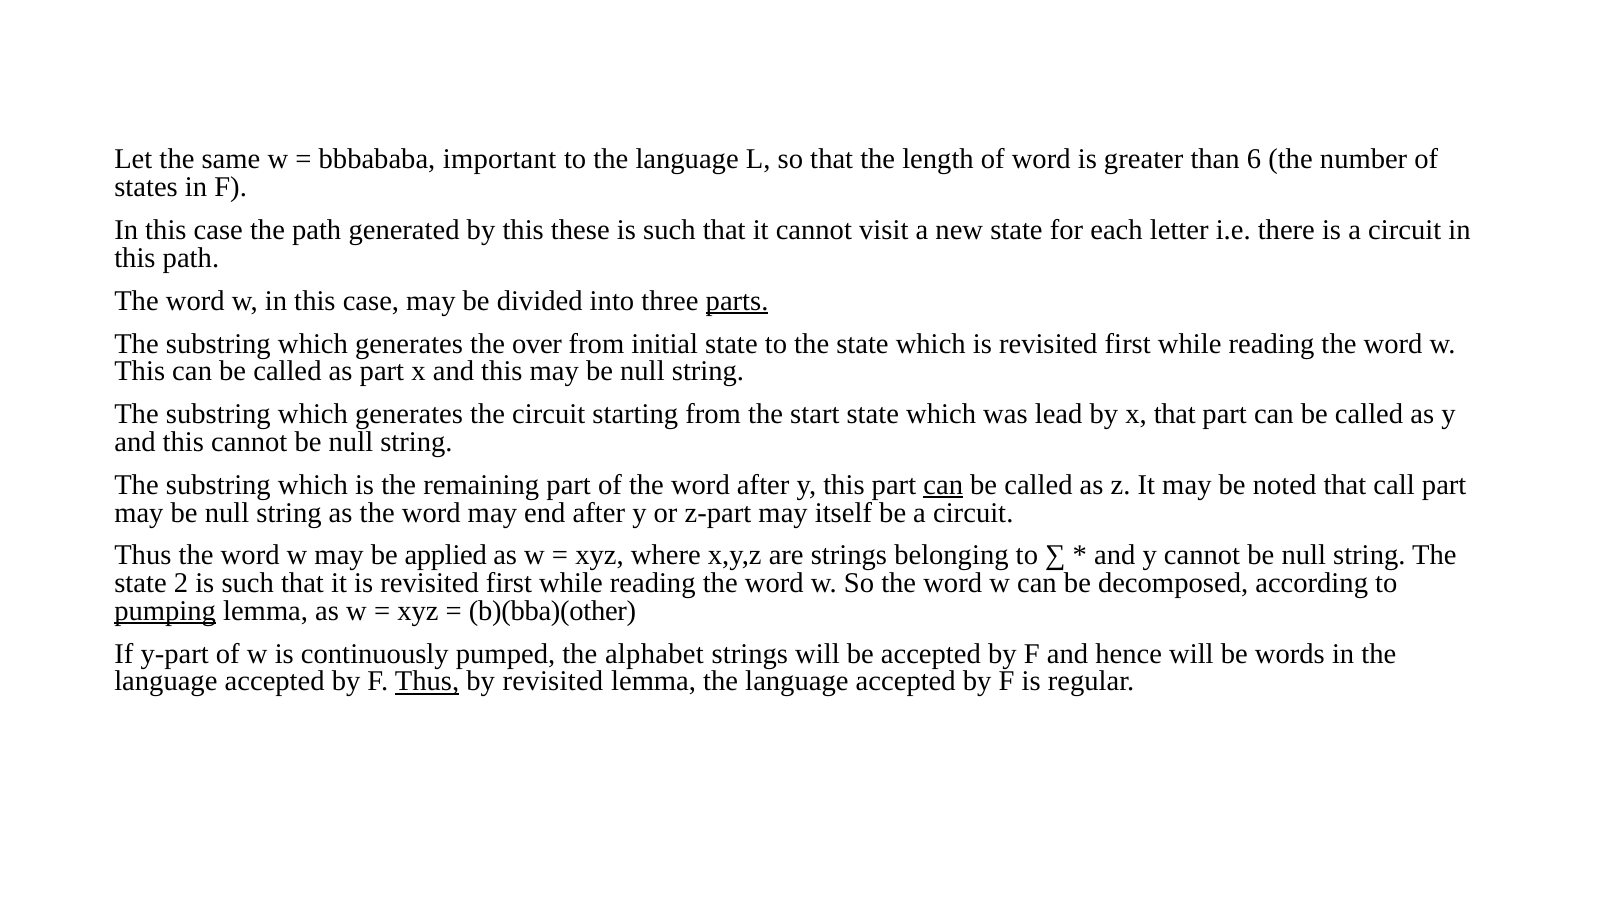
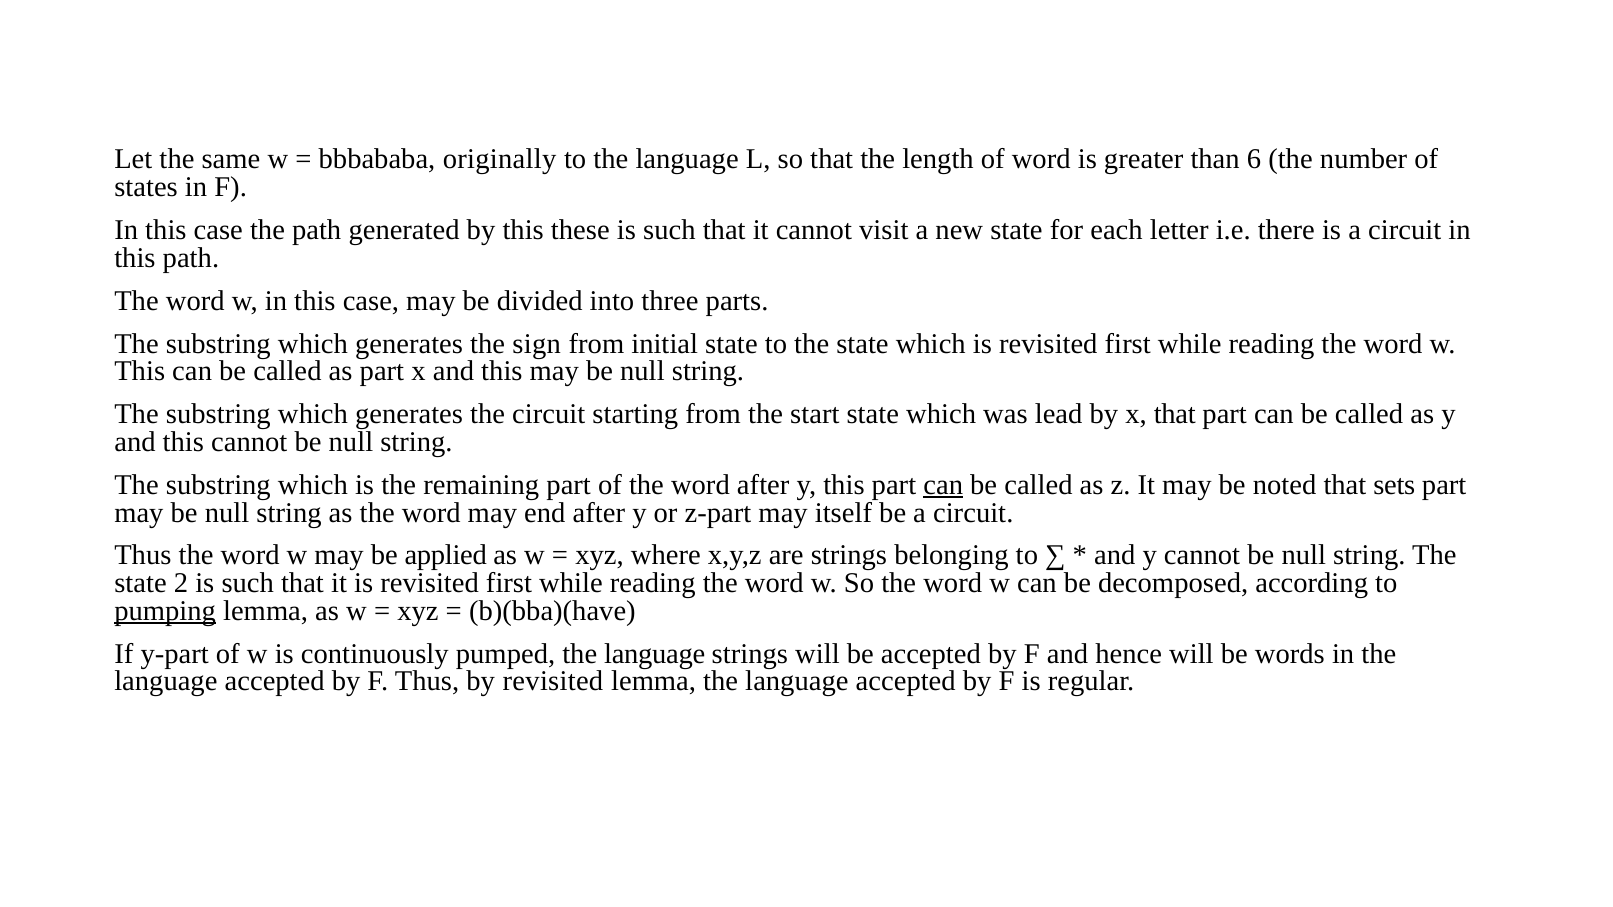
important: important -> originally
parts underline: present -> none
over: over -> sign
call: call -> sets
b)(bba)(other: b)(bba)(other -> b)(bba)(have
pumped the alphabet: alphabet -> language
Thus at (427, 682) underline: present -> none
